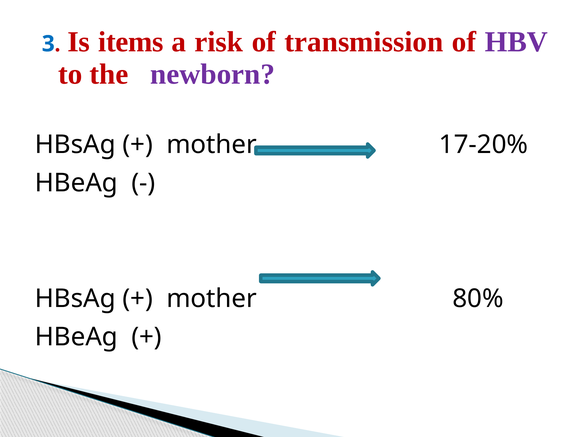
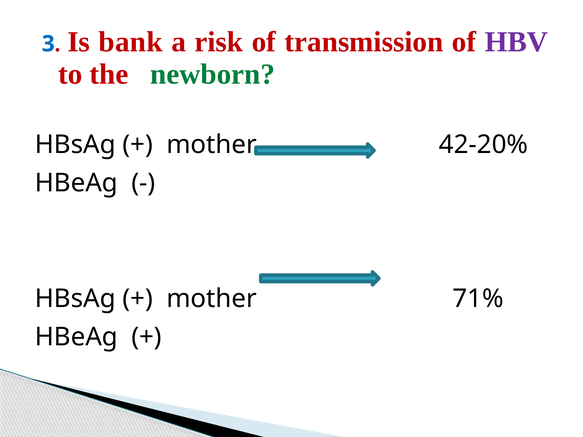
items: items -> bank
newborn colour: purple -> green
17-20%: 17-20% -> 42-20%
80%: 80% -> 71%
